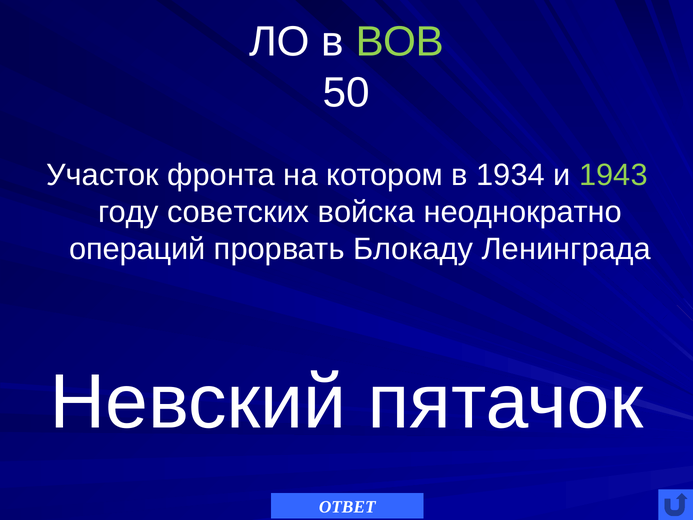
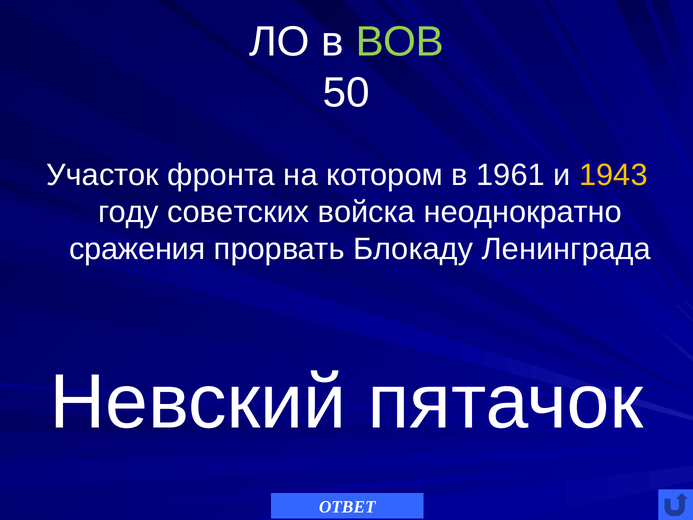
1934: 1934 -> 1961
1943 colour: light green -> yellow
операций: операций -> сражения
